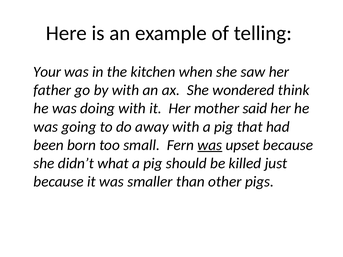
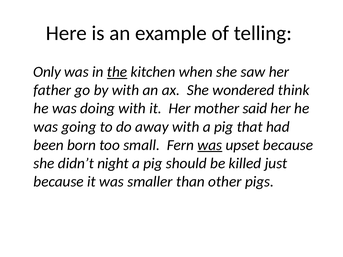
Your: Your -> Only
the underline: none -> present
what: what -> night
